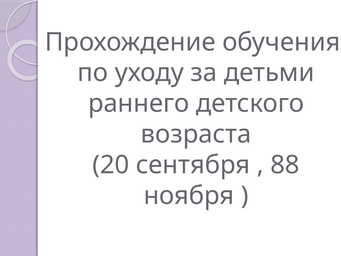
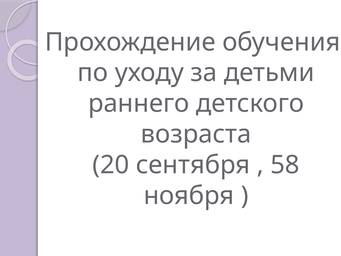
88: 88 -> 58
